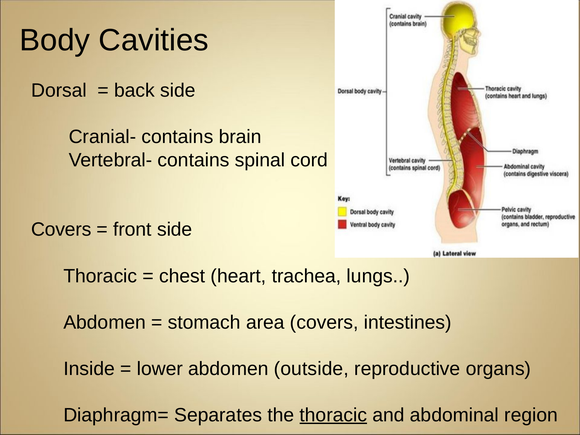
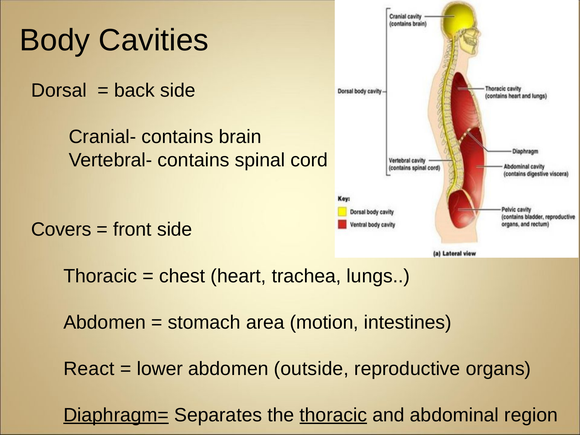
area covers: covers -> motion
Inside: Inside -> React
Diaphragm= underline: none -> present
